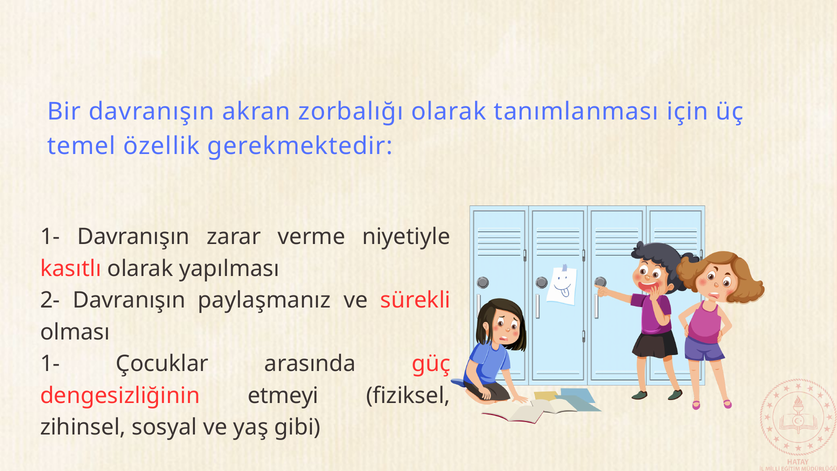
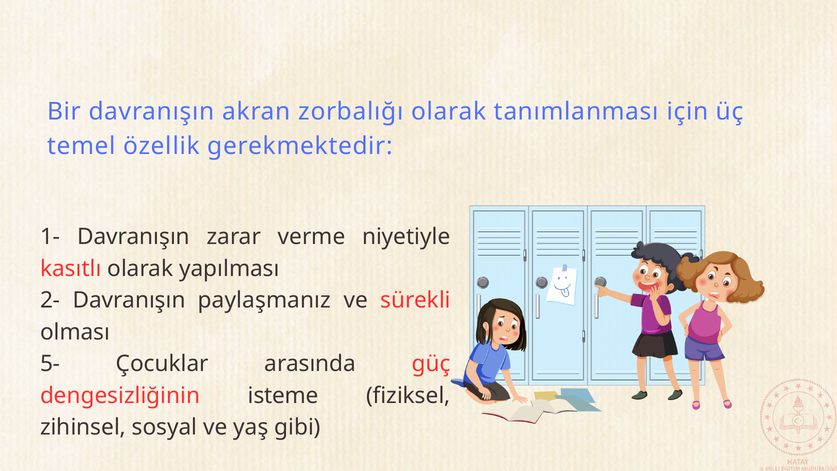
1- at (50, 364): 1- -> 5-
etmeyi: etmeyi -> isteme
